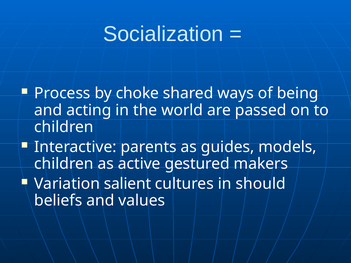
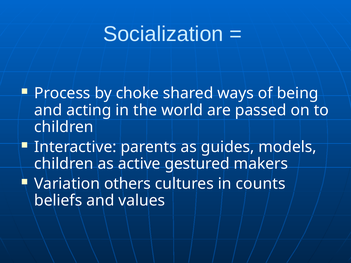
salient: salient -> others
should: should -> counts
